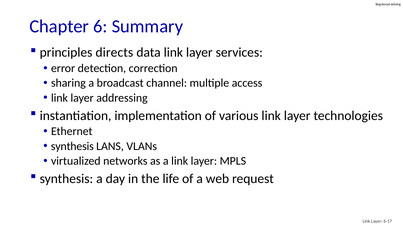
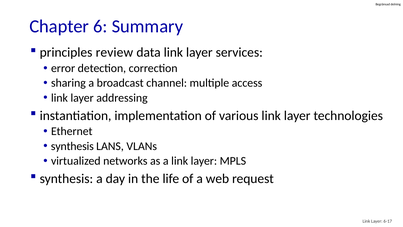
directs: directs -> review
